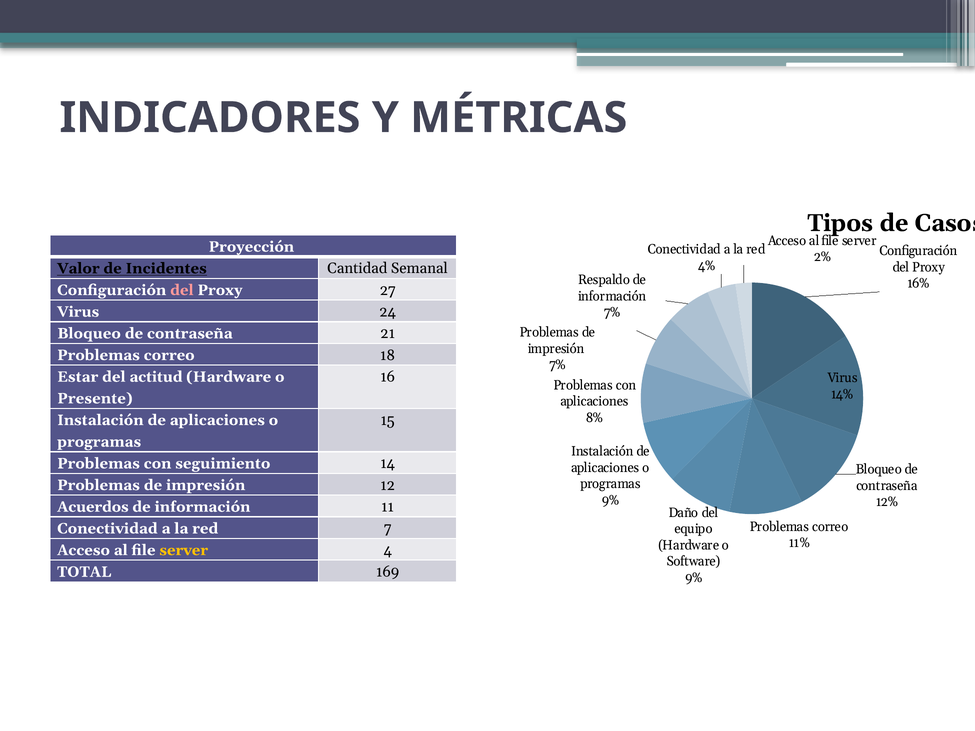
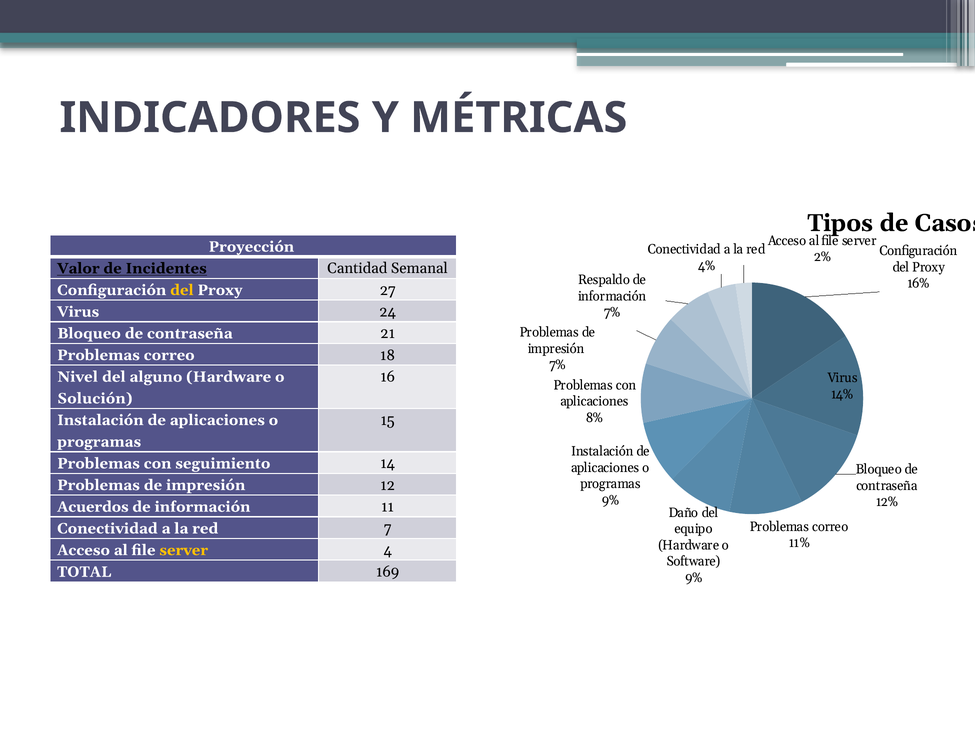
del at (182, 290) colour: pink -> yellow
Estar: Estar -> Nivel
actitud: actitud -> alguno
Presente: Presente -> Solución
